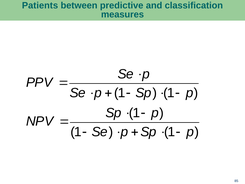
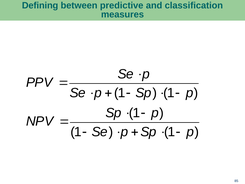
Patients: Patients -> Defining
